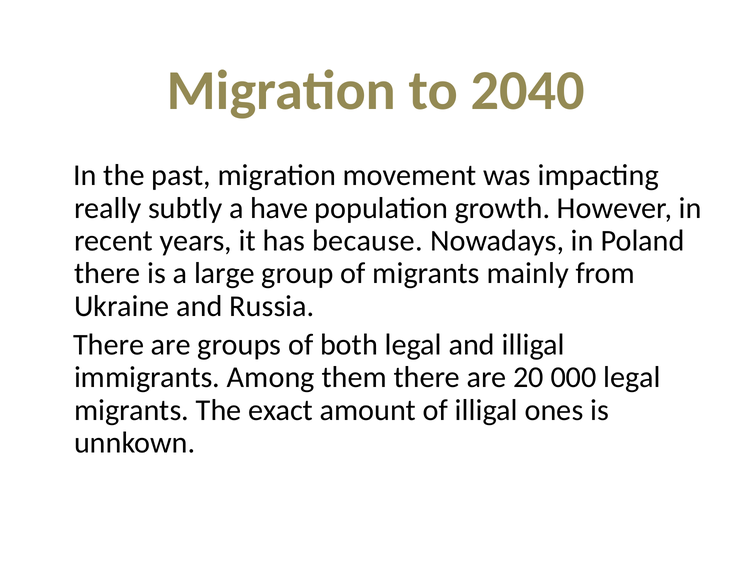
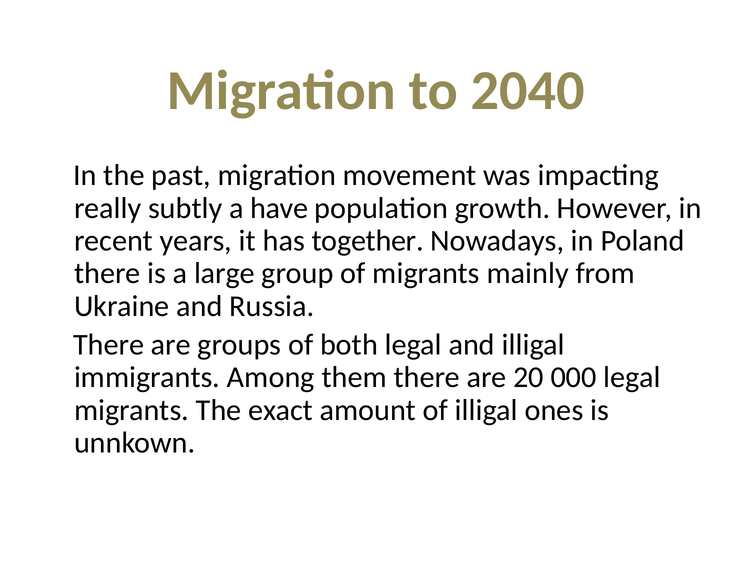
because: because -> together
